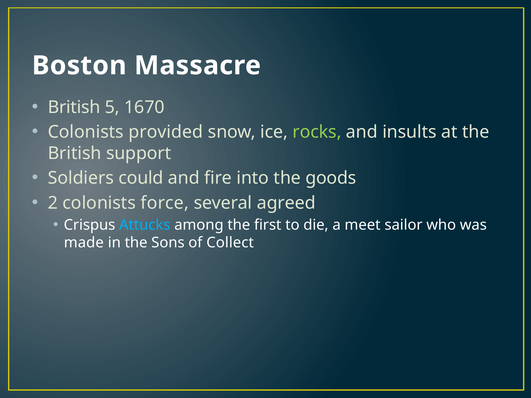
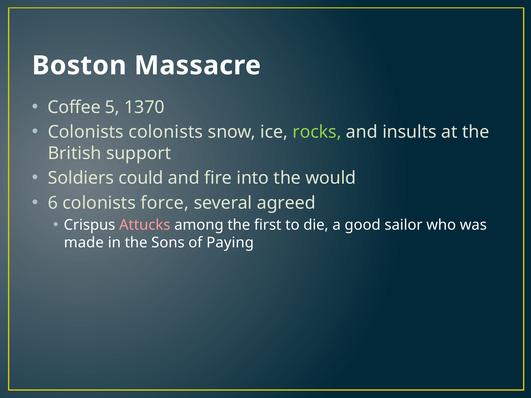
British at (74, 107): British -> Coffee
1670: 1670 -> 1370
Colonists provided: provided -> colonists
goods: goods -> would
2: 2 -> 6
Attucks colour: light blue -> pink
meet: meet -> good
Collect: Collect -> Paying
